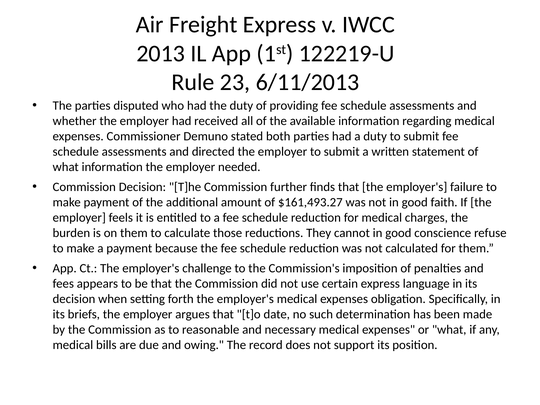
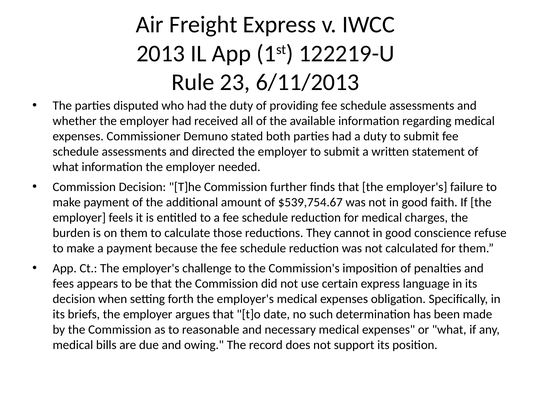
$161,493.27: $161,493.27 -> $539,754.67
